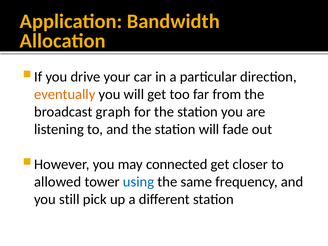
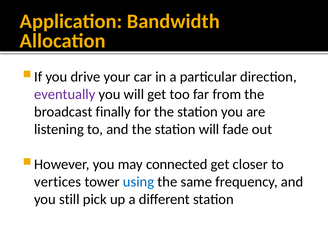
eventually colour: orange -> purple
graph: graph -> finally
allowed: allowed -> vertices
